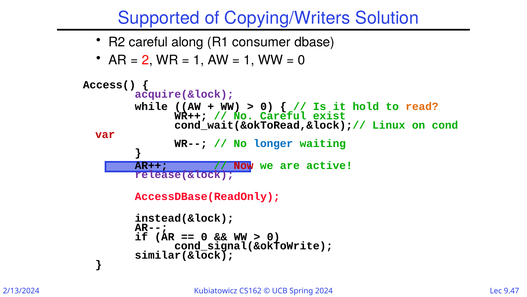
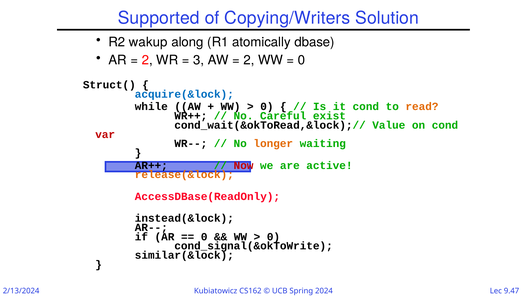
R2 careful: careful -> wakup
consumer: consumer -> atomically
1 at (199, 60): 1 -> 3
1 at (249, 60): 1 -> 2
Access(: Access( -> Struct(
acquire(&lock colour: purple -> blue
it hold: hold -> cond
Linux: Linux -> Value
longer colour: blue -> orange
release(&lock colour: purple -> orange
